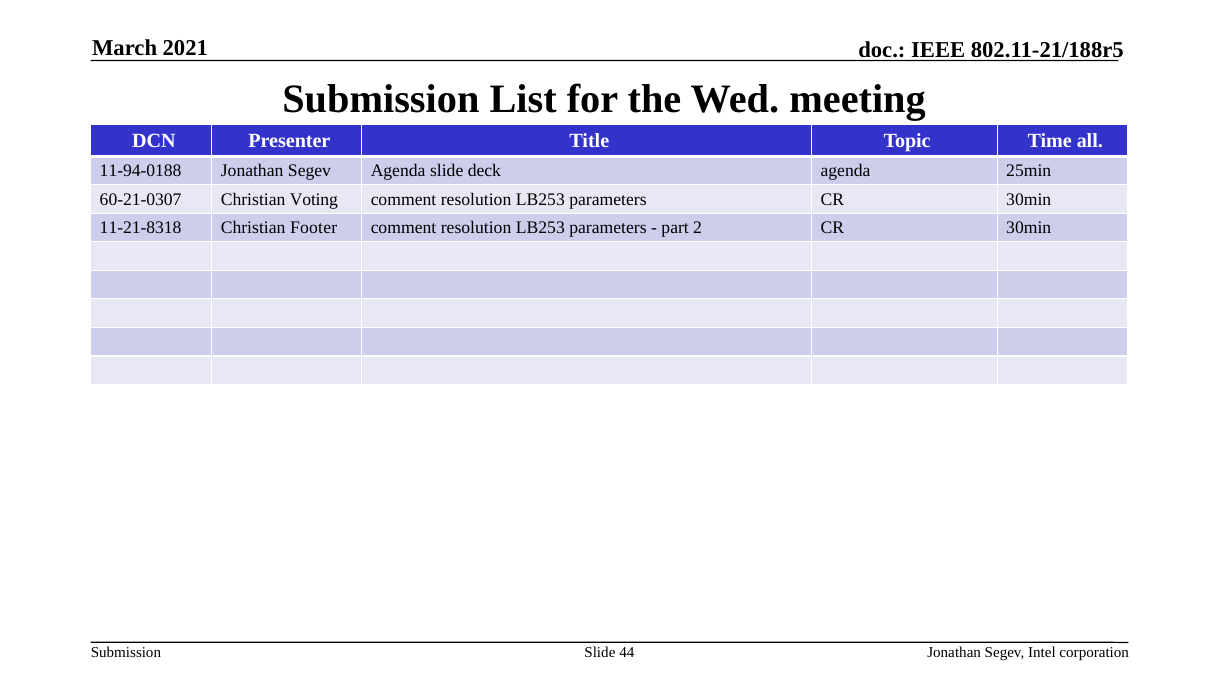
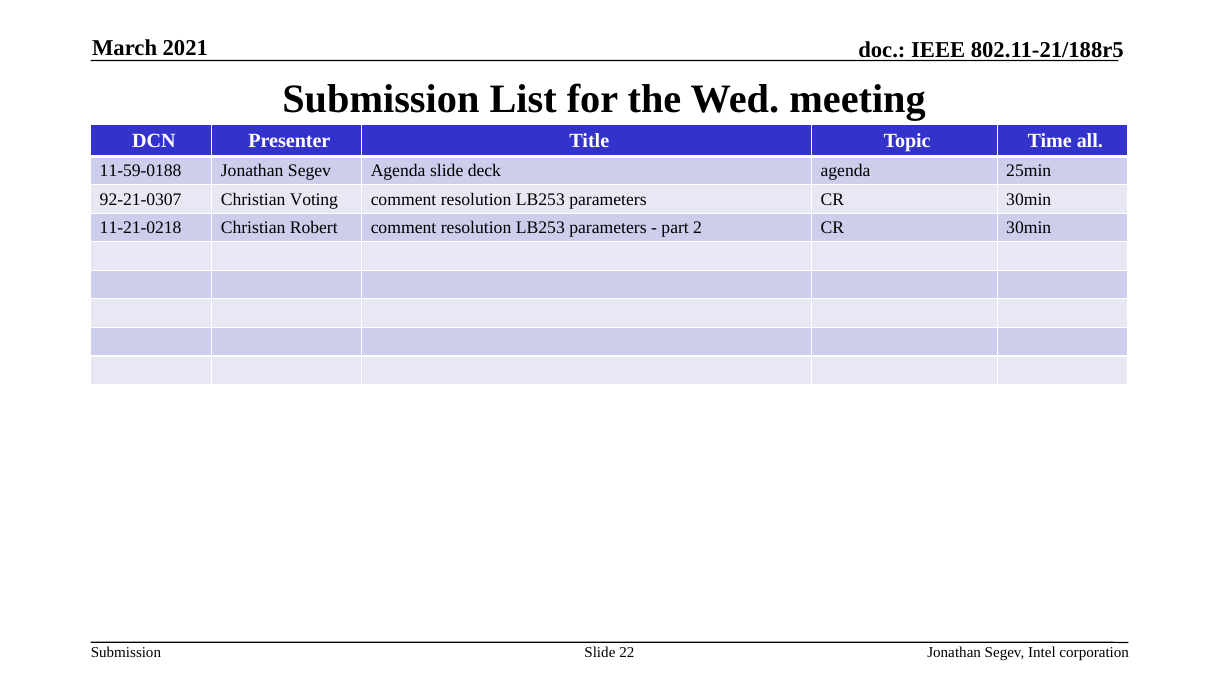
11-94-0188: 11-94-0188 -> 11-59-0188
60-21-0307: 60-21-0307 -> 92-21-0307
11-21-8318: 11-21-8318 -> 11-21-0218
Footer: Footer -> Robert
44: 44 -> 22
